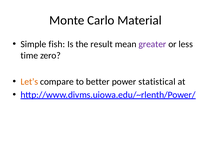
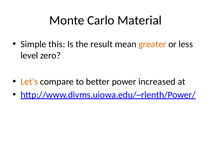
fish: fish -> this
greater colour: purple -> orange
time: time -> level
statistical: statistical -> increased
